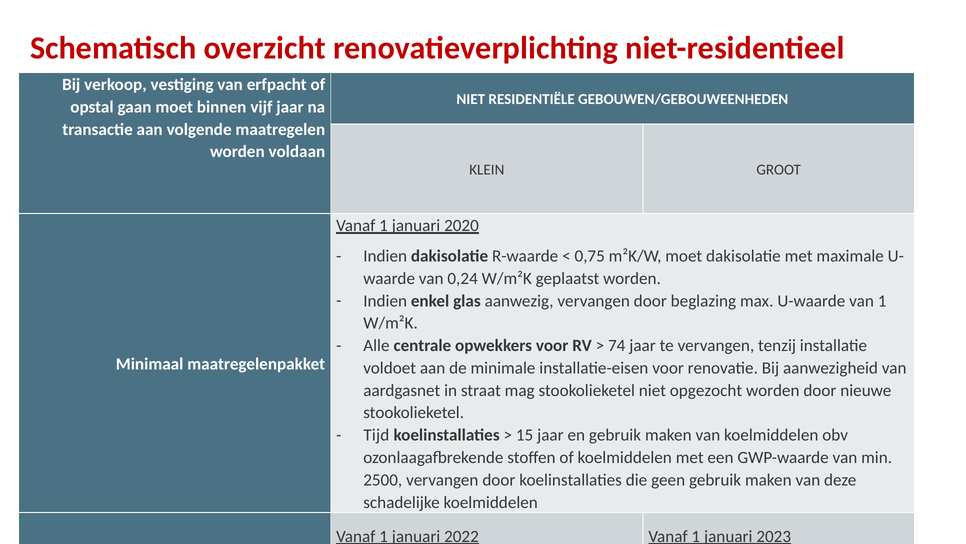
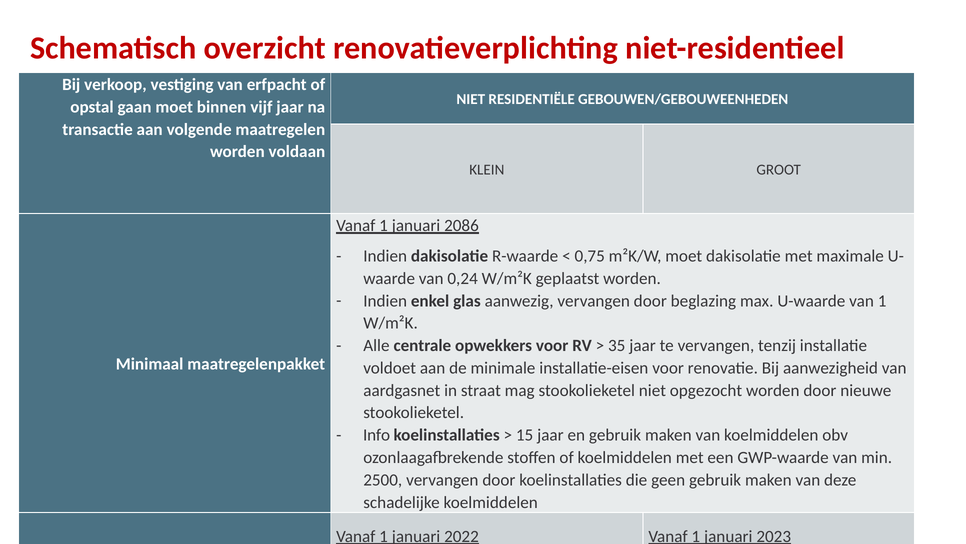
2020: 2020 -> 2086
74: 74 -> 35
Tijd: Tijd -> Info
